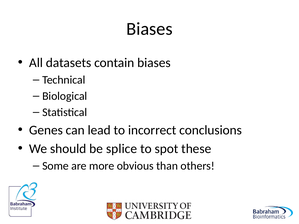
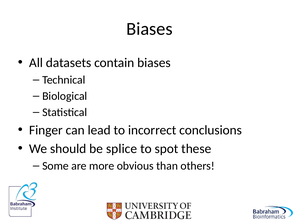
Genes: Genes -> Finger
